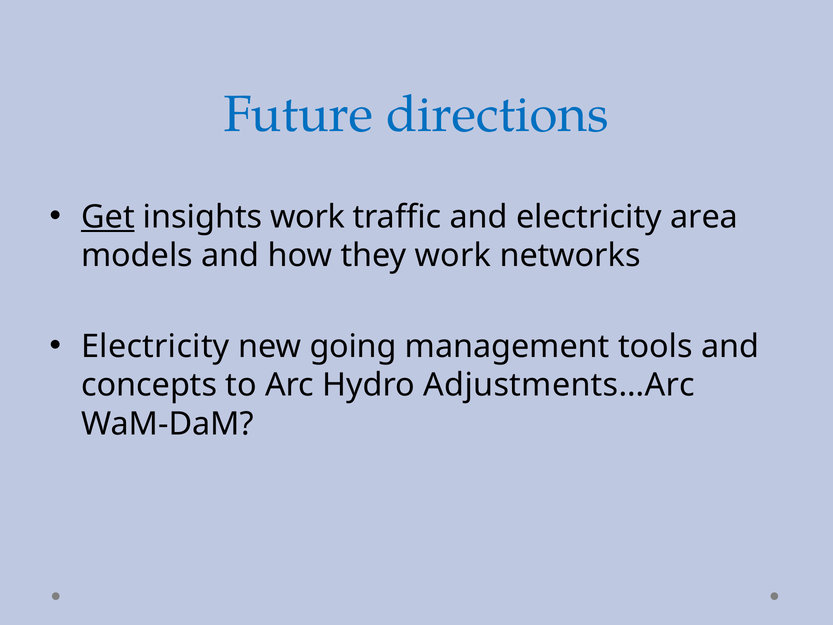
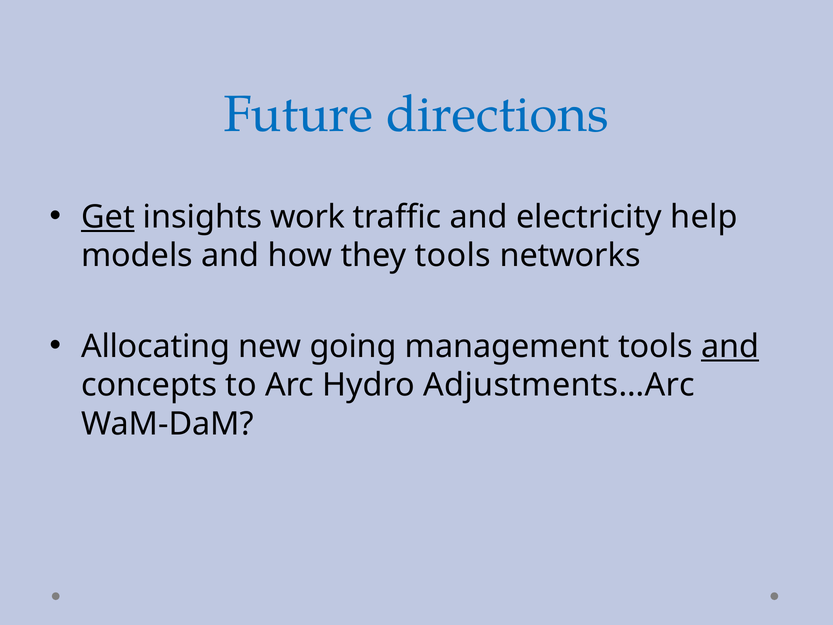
area: area -> help
they work: work -> tools
Electricity at (155, 346): Electricity -> Allocating
and at (730, 346) underline: none -> present
